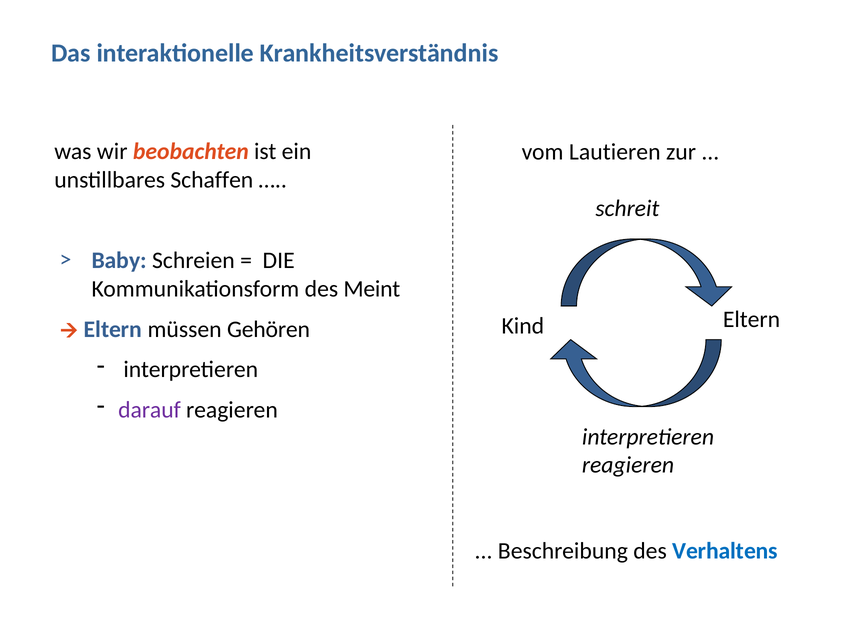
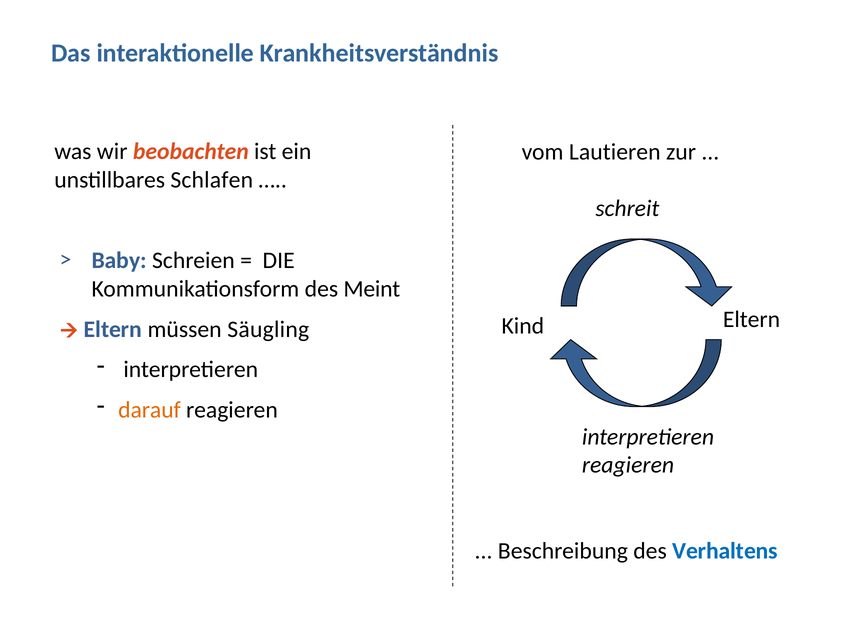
Schaffen: Schaffen -> Schlafen
Gehören: Gehören -> Säugling
darauf colour: purple -> orange
